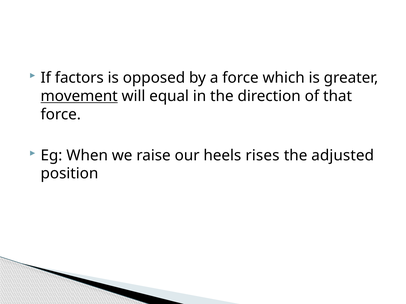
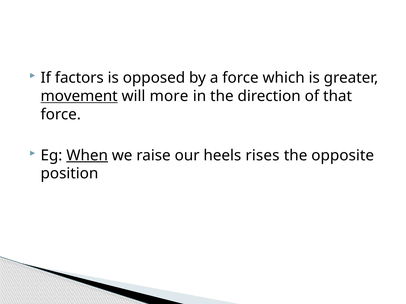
equal: equal -> more
When underline: none -> present
adjusted: adjusted -> opposite
